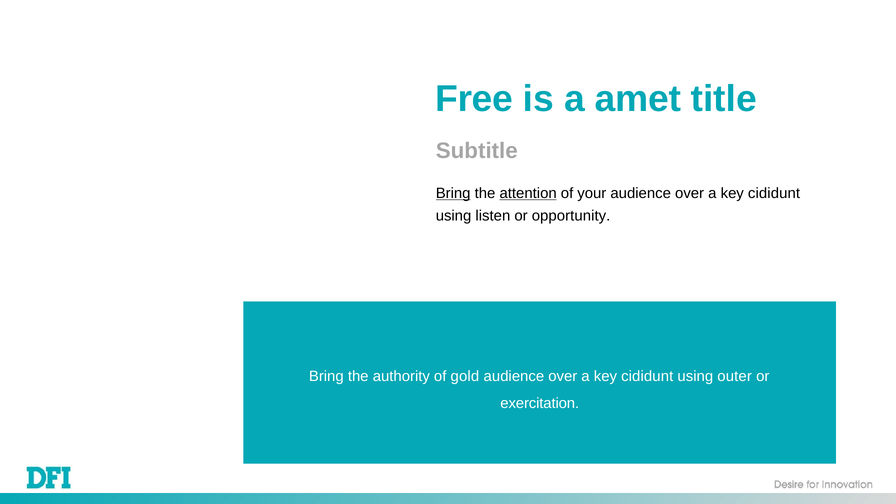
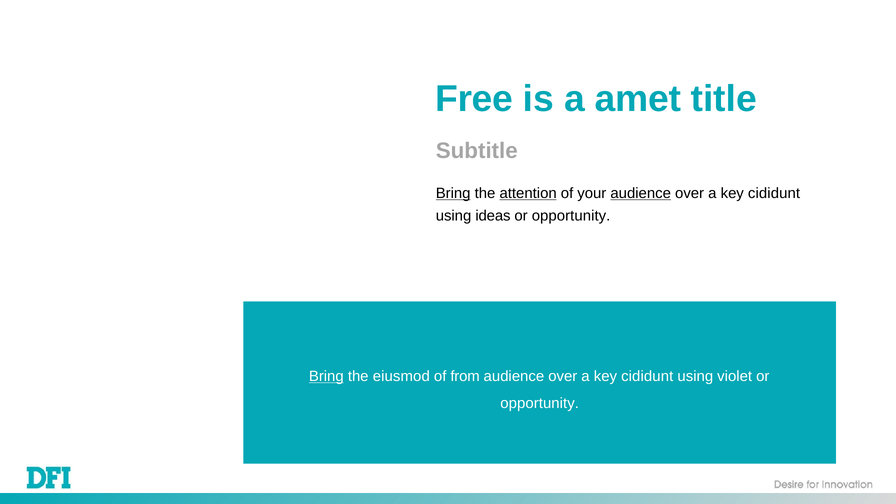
audience at (641, 193) underline: none -> present
listen: listen -> ideas
Bring at (326, 376) underline: none -> present
authority: authority -> eiusmod
gold: gold -> from
outer: outer -> violet
exercitation at (540, 403): exercitation -> opportunity
